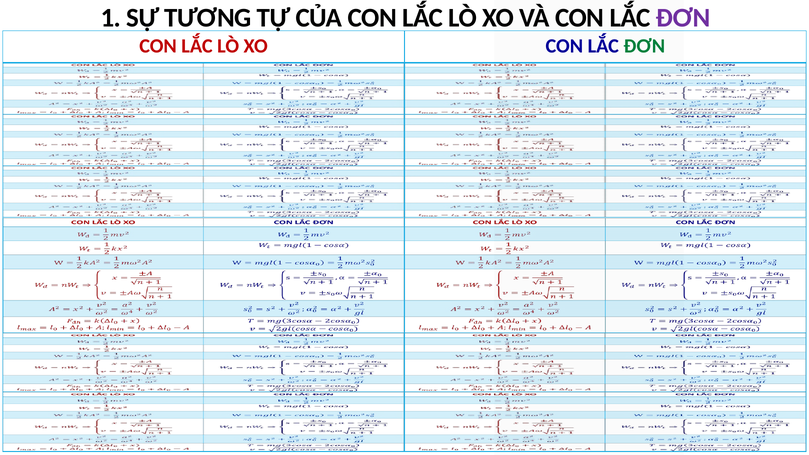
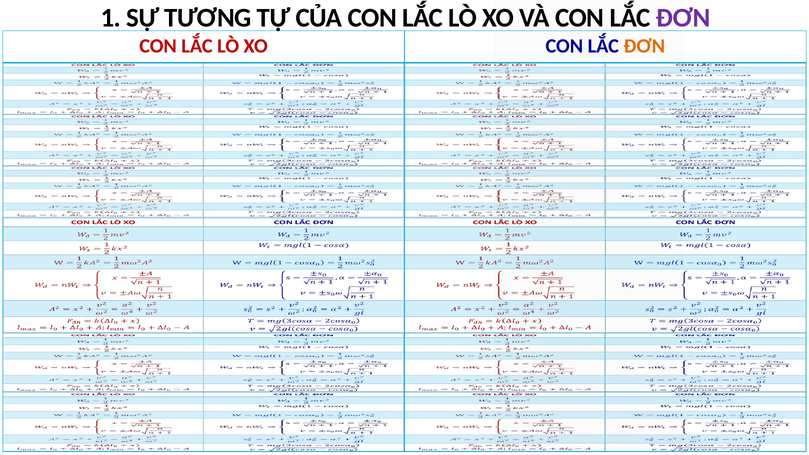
ĐƠN at (644, 46) colour: green -> orange
